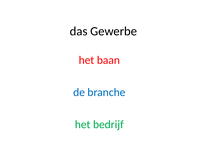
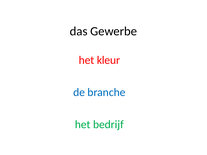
baan: baan -> kleur
